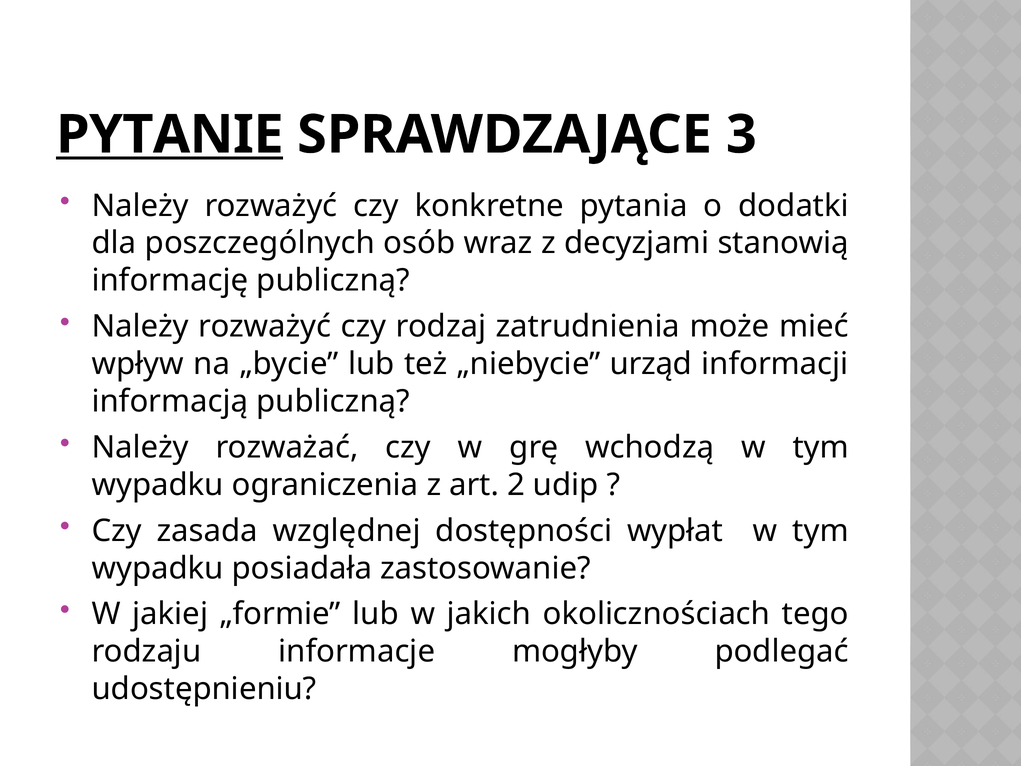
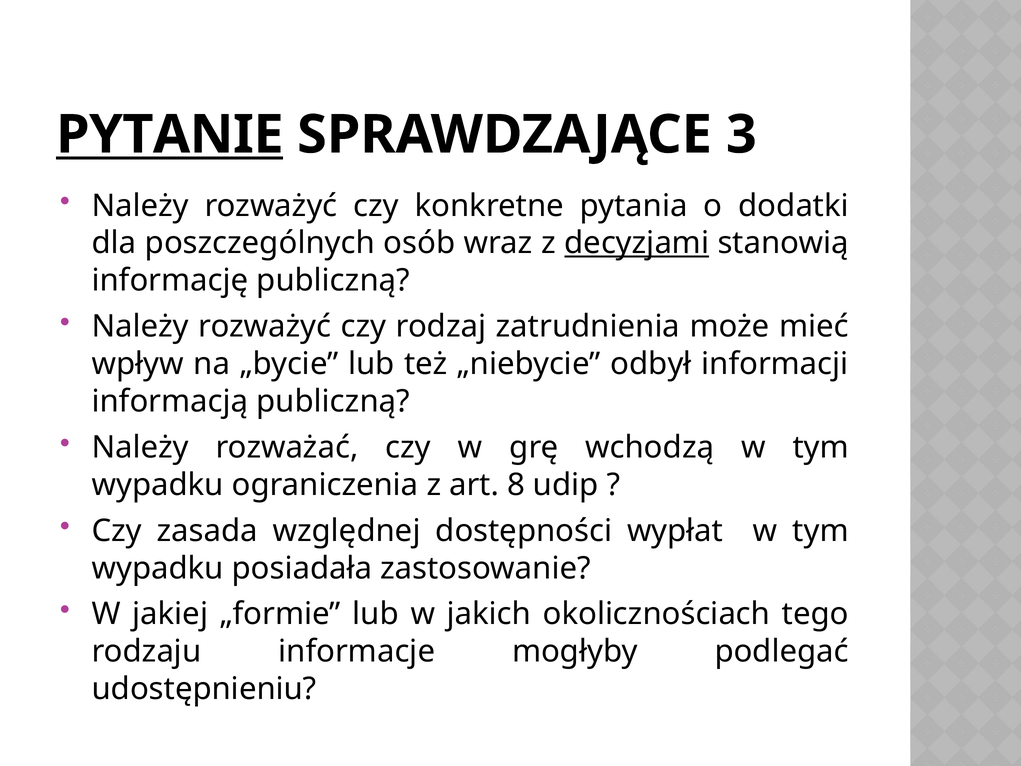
decyzjami underline: none -> present
urząd: urząd -> odbył
2: 2 -> 8
